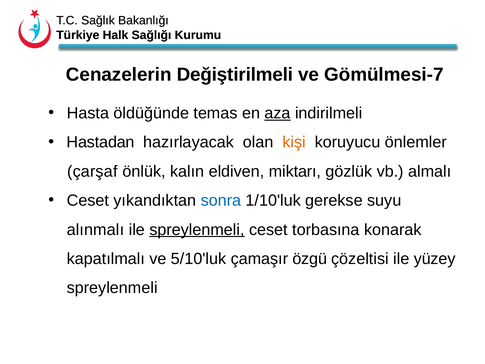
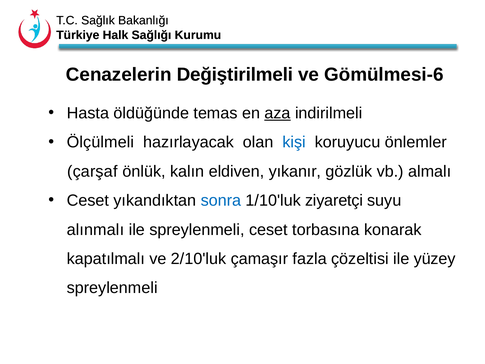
Gömülmesi-7: Gömülmesi-7 -> Gömülmesi-6
Hastadan: Hastadan -> Ölçülmeli
kişi colour: orange -> blue
miktarı: miktarı -> yıkanır
gerekse: gerekse -> ziyaretçi
spreylenmeli at (197, 230) underline: present -> none
5/10'luk: 5/10'luk -> 2/10'luk
özgü: özgü -> fazla
